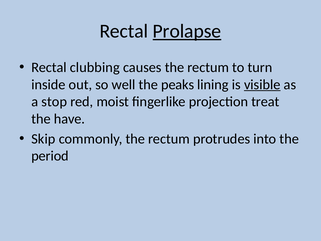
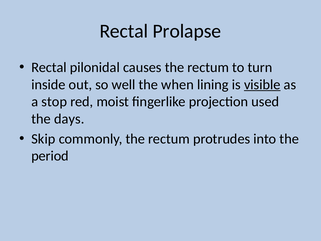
Prolapse underline: present -> none
clubbing: clubbing -> pilonidal
peaks: peaks -> when
treat: treat -> used
have: have -> days
